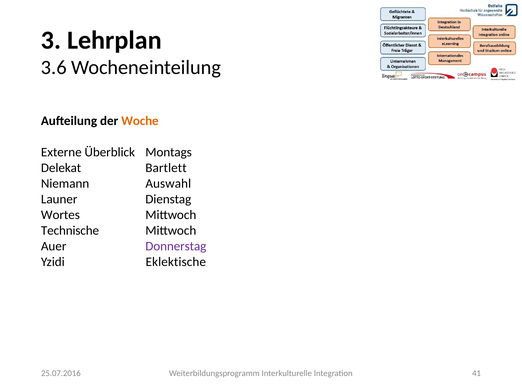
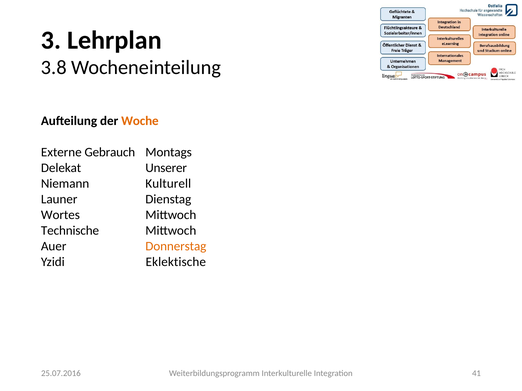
3.6: 3.6 -> 3.8
Überblick: Überblick -> Gebrauch
Bartlett: Bartlett -> Unserer
Auswahl: Auswahl -> Kulturell
Donnerstag colour: purple -> orange
